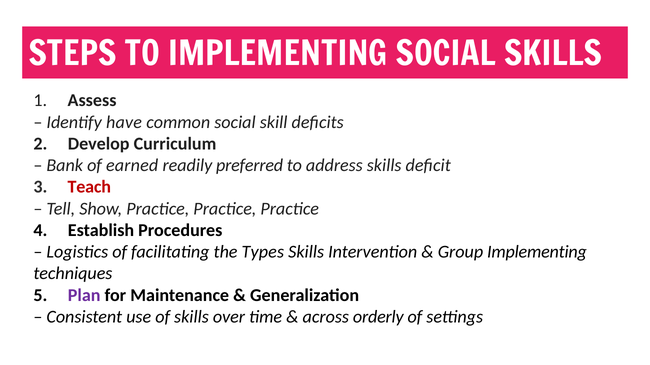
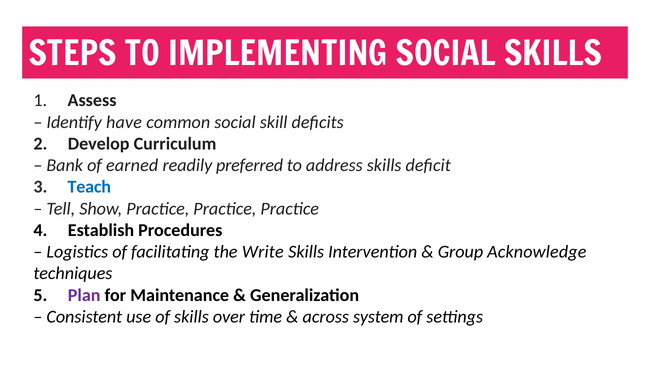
Teach colour: red -> blue
Types: Types -> Write
Group Implementing: Implementing -> Acknowledge
orderly: orderly -> system
